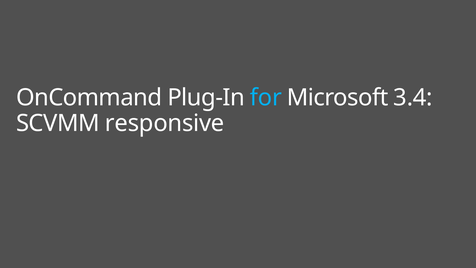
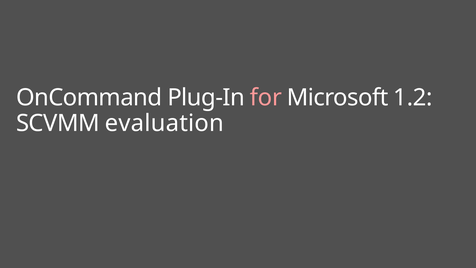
for colour: light blue -> pink
3.4: 3.4 -> 1.2
responsive: responsive -> evaluation
